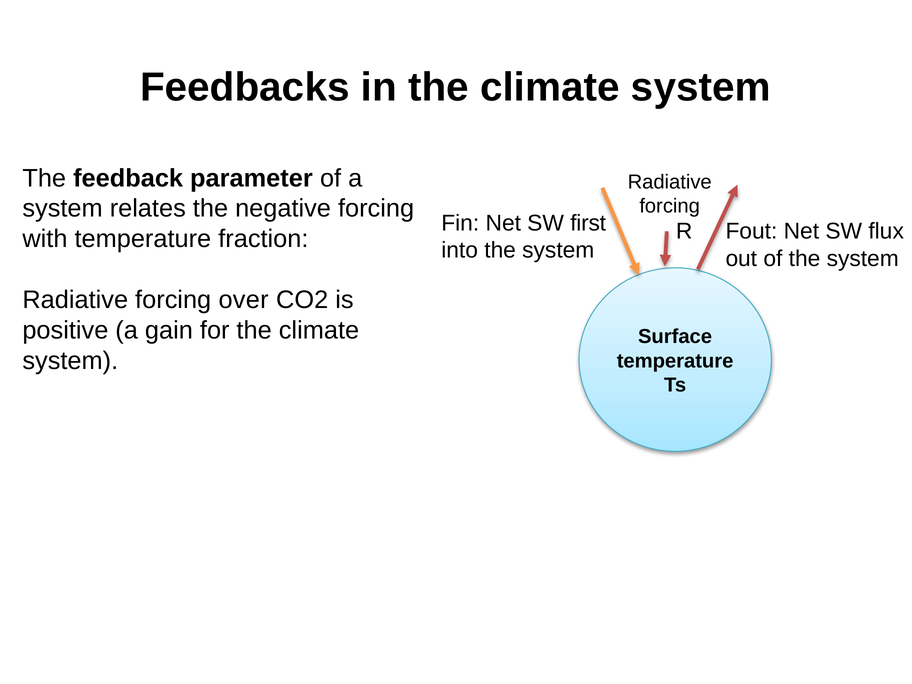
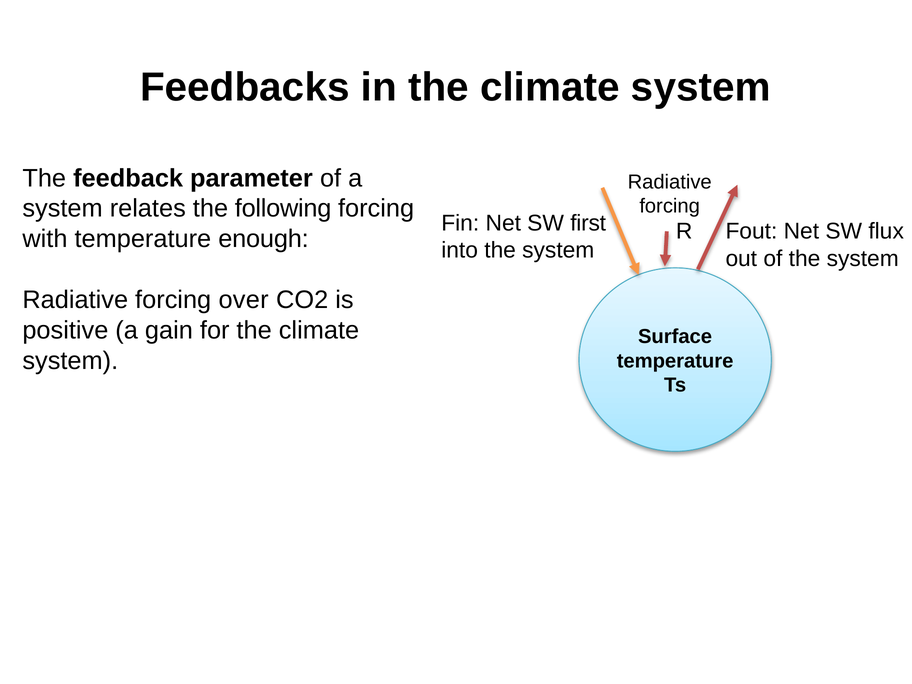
negative: negative -> following
fraction: fraction -> enough
